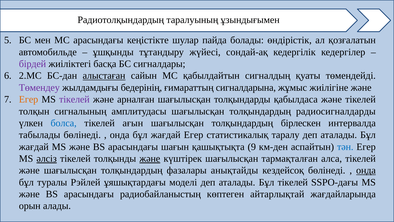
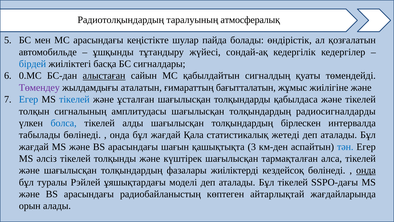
ұзындығымен: ұзындығымен -> атмосфералық
бірдей colour: purple -> blue
2.МС: 2.МС -> 0.МС
бедерінің: бедерінің -> аталатын
сигналдарына: сигналдарына -> бағытталатын
Егер at (29, 99) colour: orange -> blue
тікелей at (74, 99) colour: purple -> blue
арналған: арналған -> ұсталған
ағын: ағын -> алды
жағдай Егер: Егер -> Қала
таралу: таралу -> жетеді
9: 9 -> 3
әлсіз underline: present -> none
және at (150, 158) underline: present -> none
анықтайды: анықтайды -> жиіліктерді
